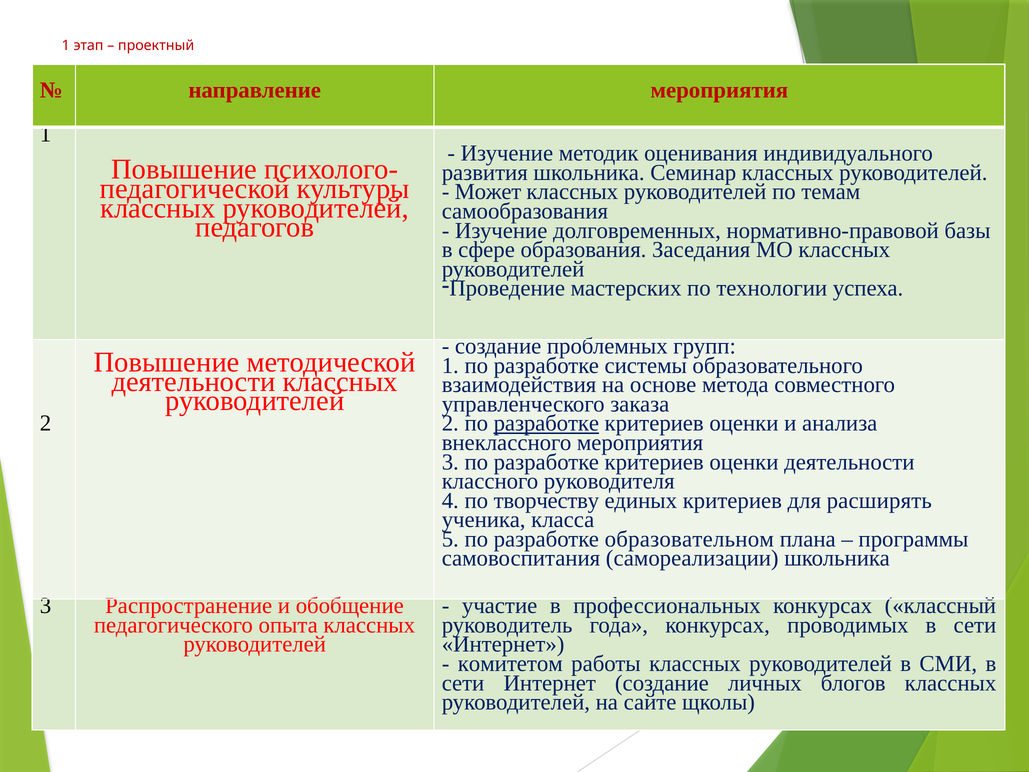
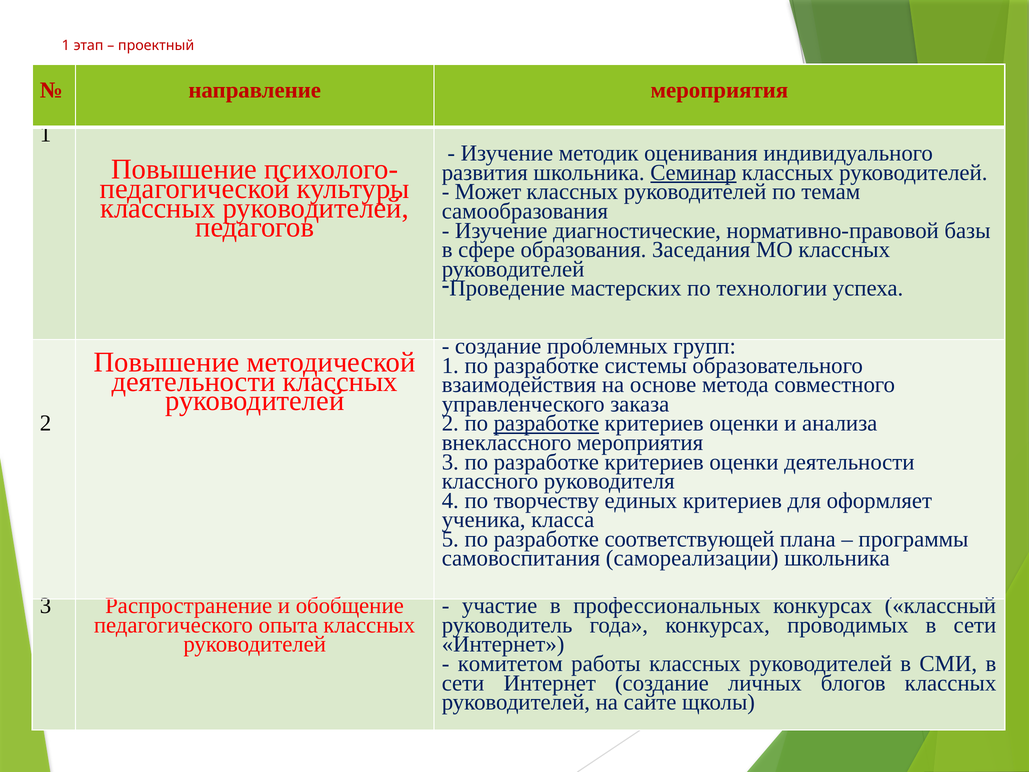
Семинар underline: none -> present
долговременных: долговременных -> диагностические
расширять: расширять -> оформляет
образовательном: образовательном -> соответствующей
